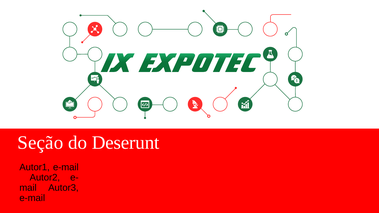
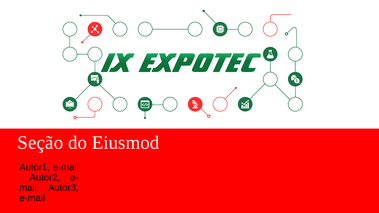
Deserunt: Deserunt -> Eiusmod
